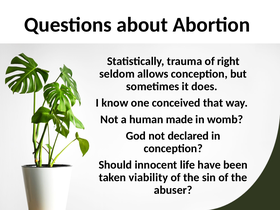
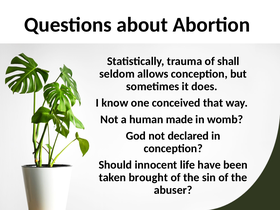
right: right -> shall
viability: viability -> brought
